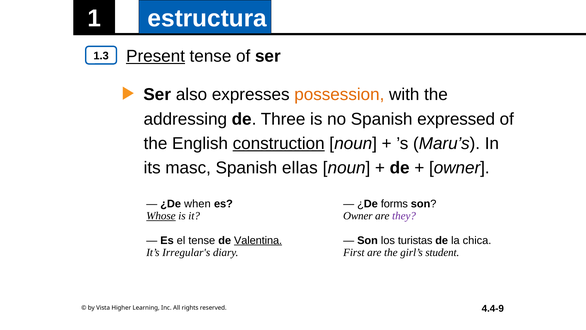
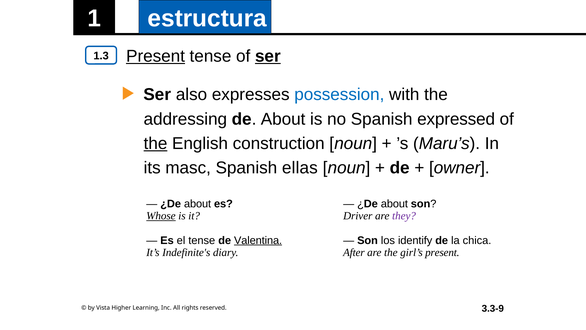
ser at (268, 56) underline: none -> present
possession colour: orange -> blue
de Three: Three -> About
the at (155, 143) underline: none -> present
construction underline: present -> none
when at (197, 204): when -> about
forms at (394, 204): forms -> about
Owner at (358, 216): Owner -> Driver
turistas: turistas -> identify
Irregular's: Irregular's -> Indefinite's
First: First -> After
girl’s student: student -> present
4.4-9: 4.4-9 -> 3.3-9
